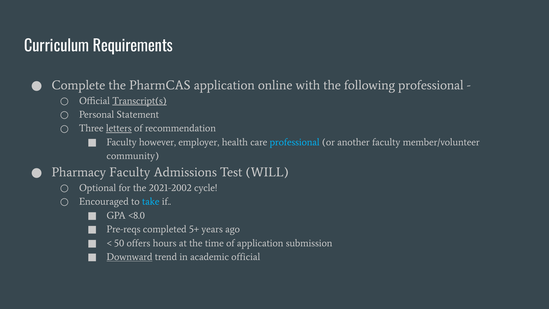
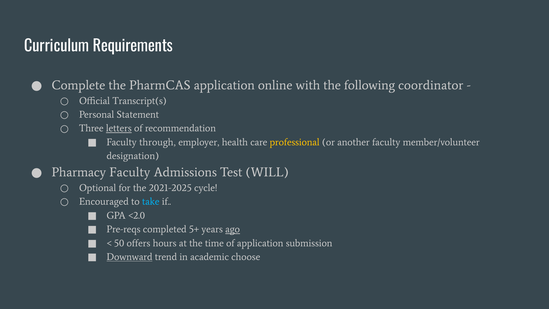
following professional: professional -> coordinator
Transcript(s underline: present -> none
however: however -> through
professional at (295, 142) colour: light blue -> yellow
community: community -> designation
2021-2002: 2021-2002 -> 2021-2025
<8.0: <8.0 -> <2.0
ago underline: none -> present
academic official: official -> choose
